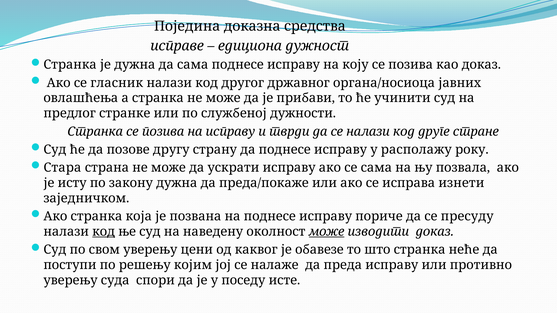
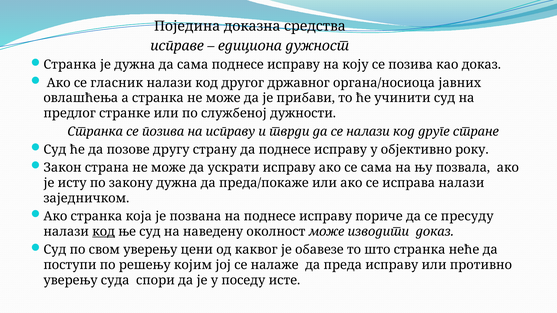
располажу: располажу -> објективно
Стара: Стара -> Закон
исправа изнети: изнети -> налази
може at (327, 232) underline: present -> none
